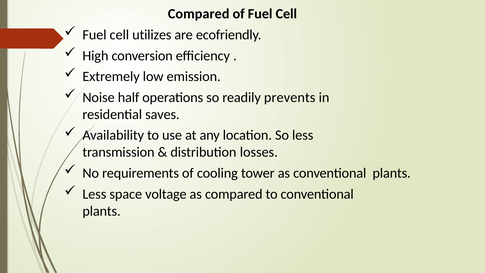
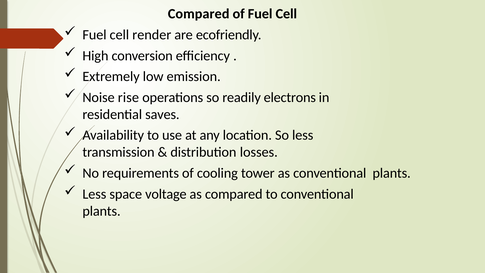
utilizes: utilizes -> render
half: half -> rise
prevents: prevents -> electrons
